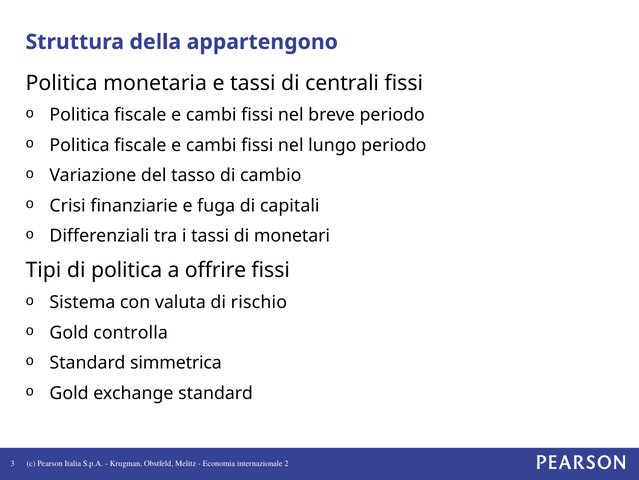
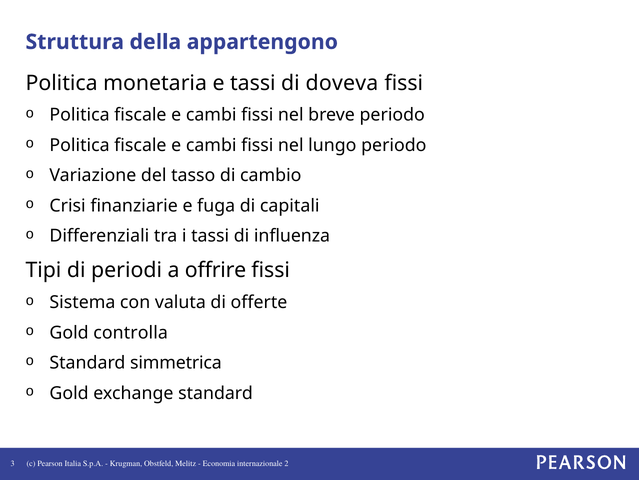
centrali: centrali -> doveva
monetari: monetari -> influenza
di politica: politica -> periodi
rischio: rischio -> offerte
